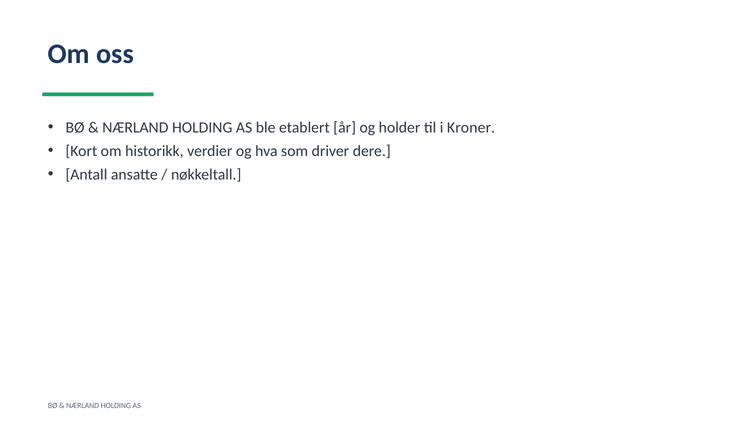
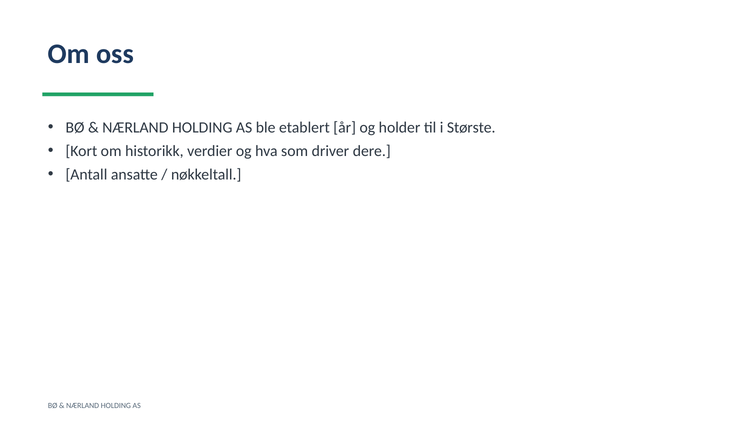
Kroner: Kroner -> Største
